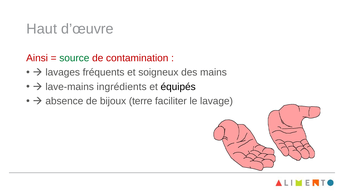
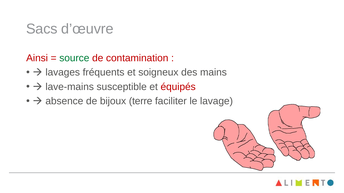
Haut: Haut -> Sacs
ingrédients: ingrédients -> susceptible
équipés colour: black -> red
